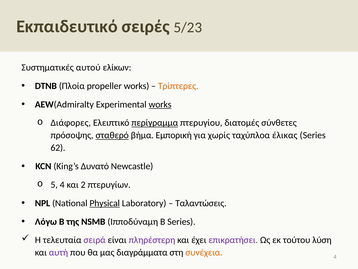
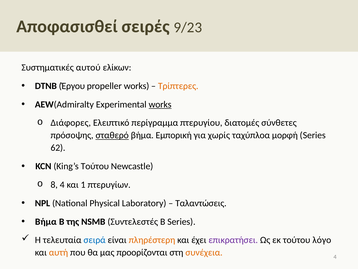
Εκπαιδευτικό: Εκπαιδευτικό -> Αποφασισθεί
5/23: 5/23 -> 9/23
Πλοία: Πλοία -> Έργου
περίγραμμα underline: present -> none
έλικας: έλικας -> μορφή
King’s Δυνατό: Δυνατό -> Τούτου
5: 5 -> 8
2: 2 -> 1
Physical underline: present -> none
Λόγω at (46, 221): Λόγω -> Βήμα
Ιπποδύναμη: Ιπποδύναμη -> Συντελεστές
σειρά colour: purple -> blue
πληρέστερη colour: purple -> orange
λύση: λύση -> λόγο
αυτή colour: purple -> orange
διαγράμματα: διαγράμματα -> προορίζονται
